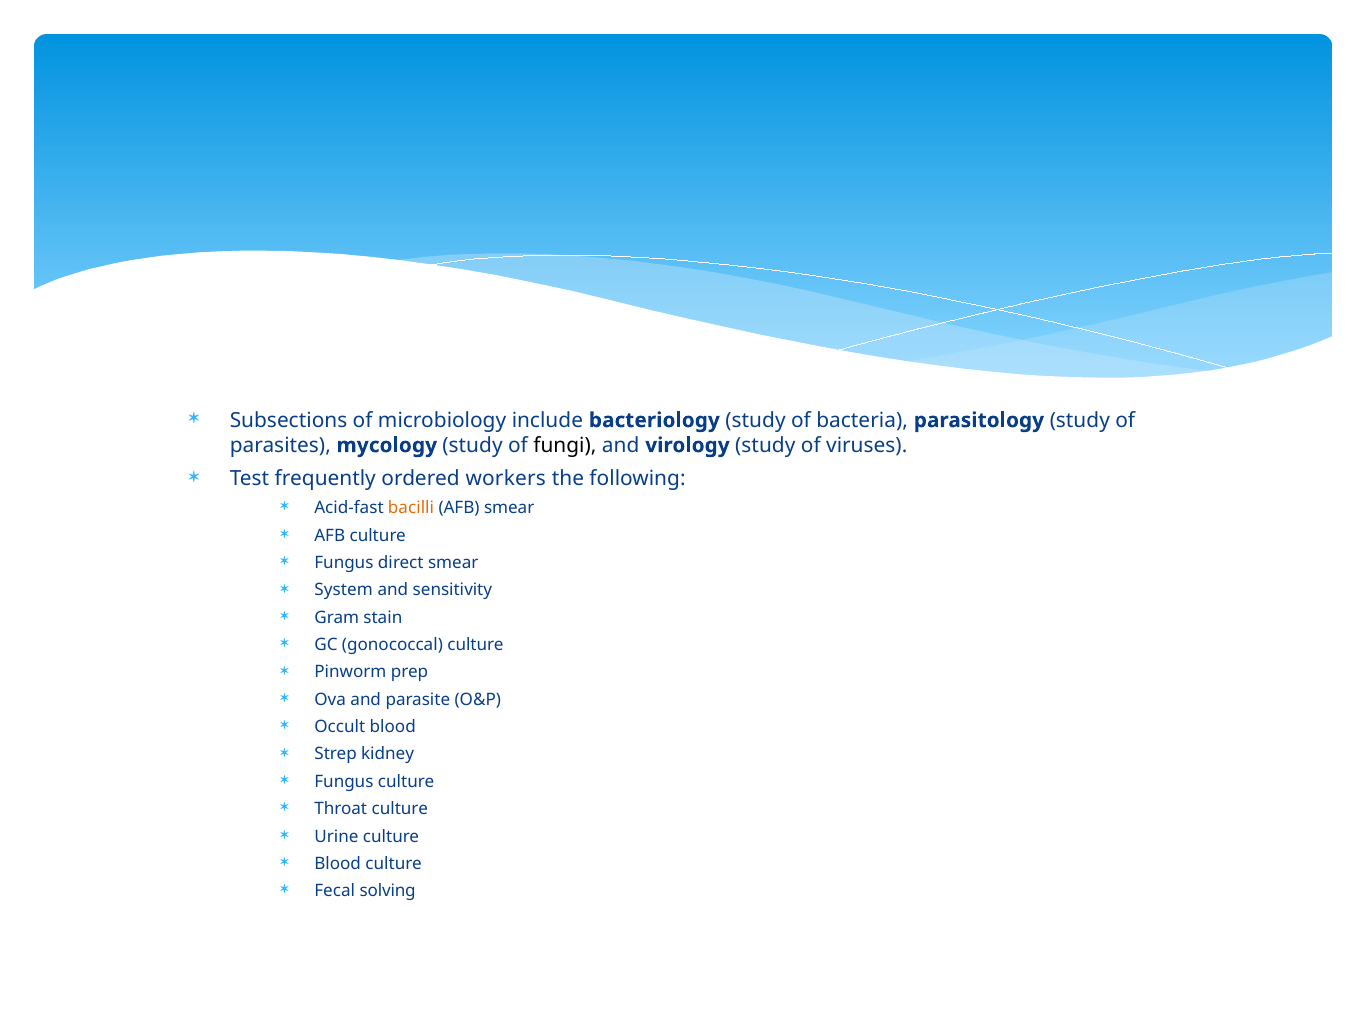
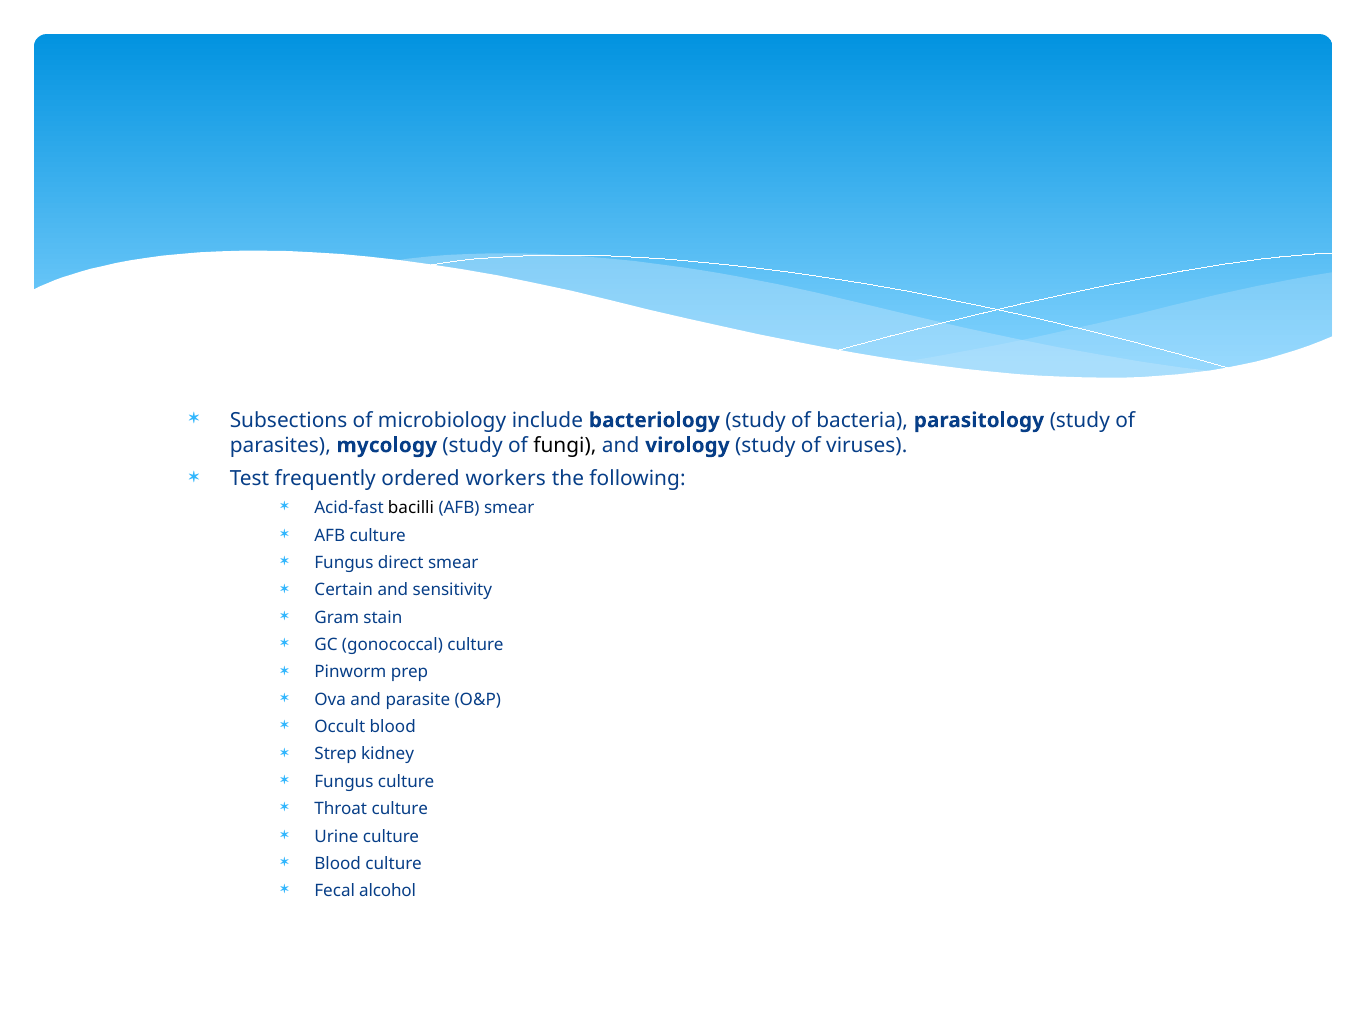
bacilli colour: orange -> black
System: System -> Certain
solving: solving -> alcohol
